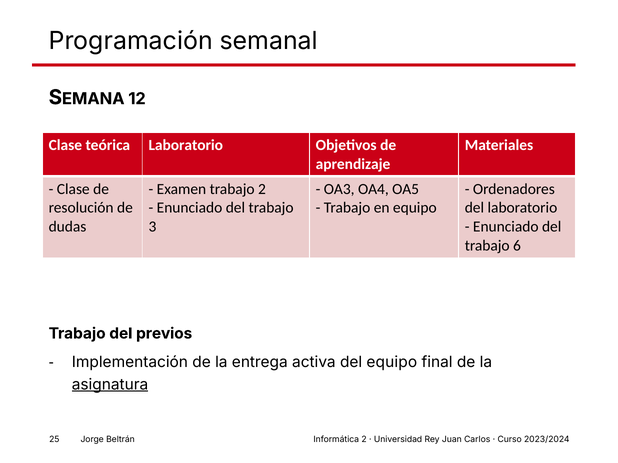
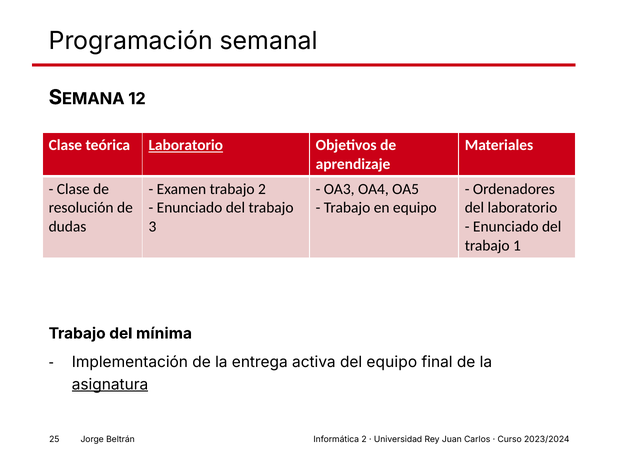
Laboratorio at (186, 145) underline: none -> present
6: 6 -> 1
previos: previos -> mínima
